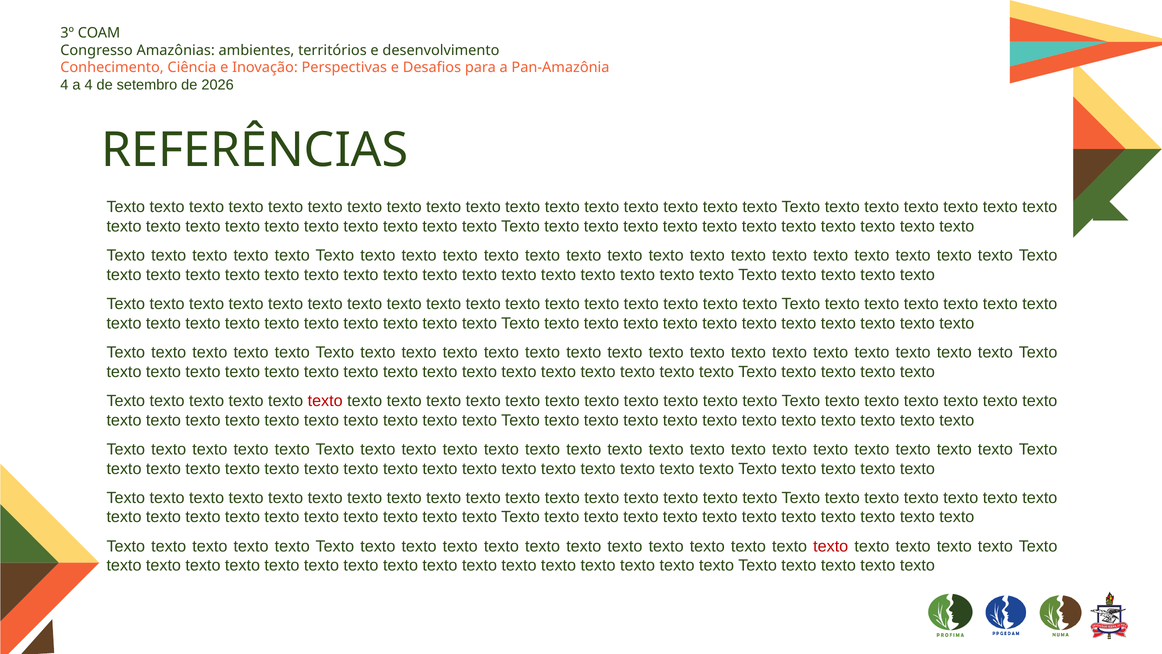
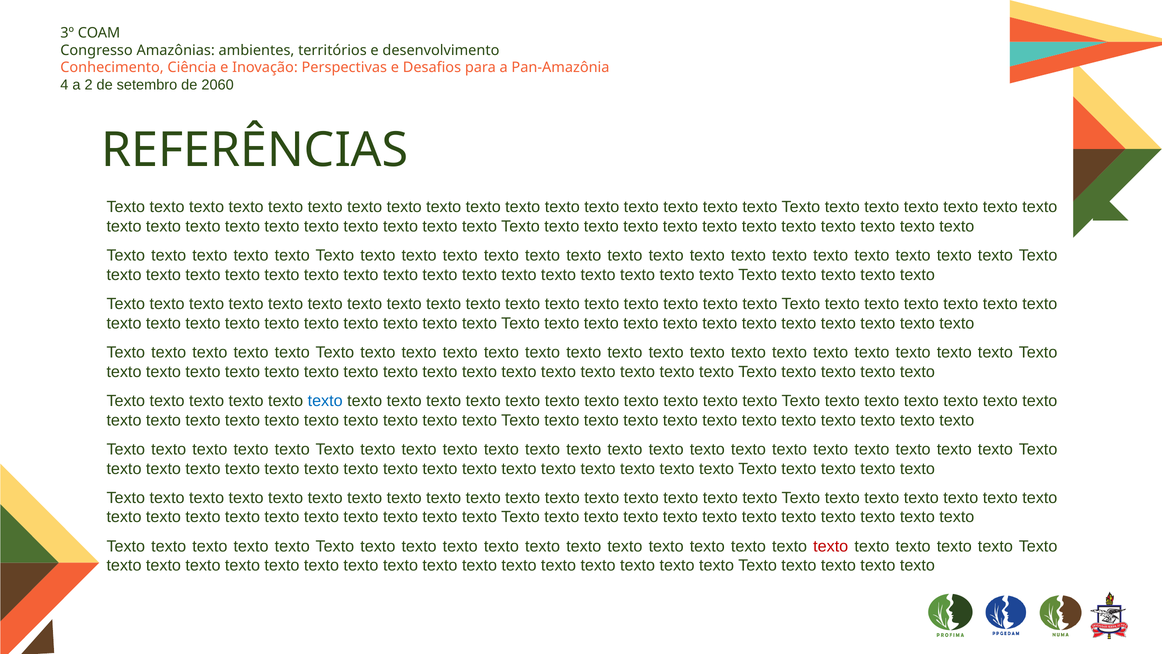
a 4: 4 -> 2
2026: 2026 -> 2060
texto at (325, 401) colour: red -> blue
